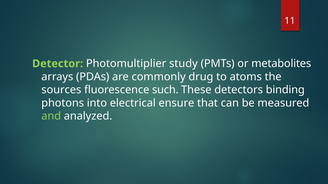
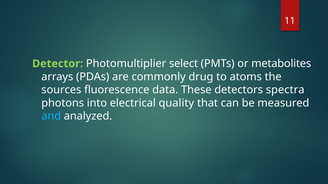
study: study -> select
such: such -> data
binding: binding -> spectra
ensure: ensure -> quality
and colour: light green -> light blue
